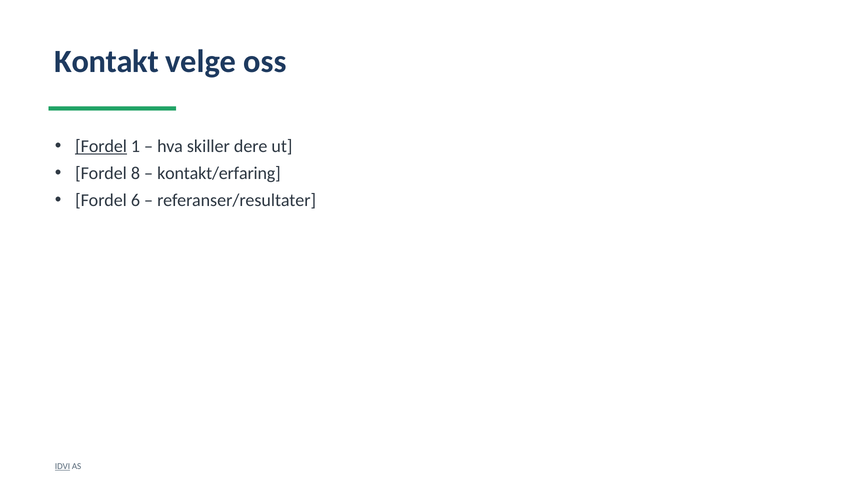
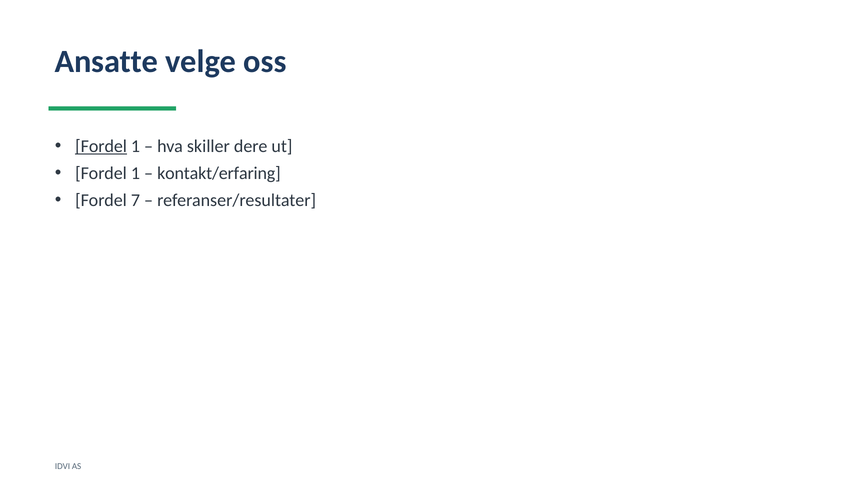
Kontakt: Kontakt -> Ansatte
8 at (135, 173): 8 -> 1
6: 6 -> 7
IDVI underline: present -> none
